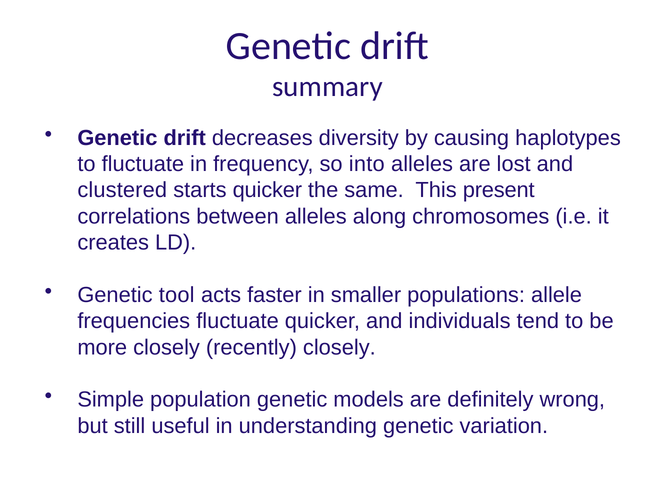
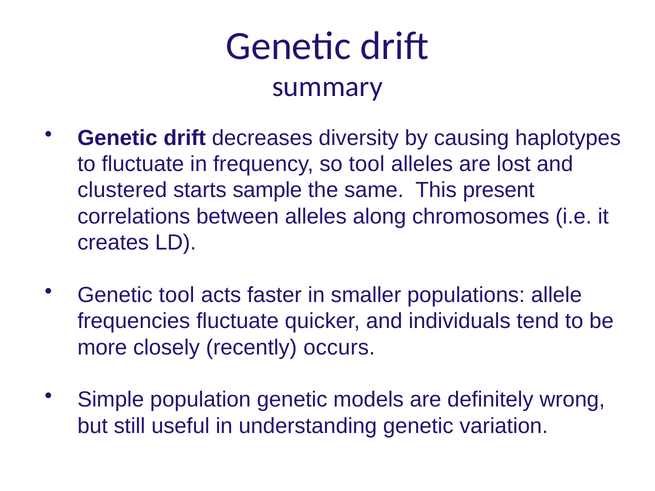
so into: into -> tool
starts quicker: quicker -> sample
recently closely: closely -> occurs
